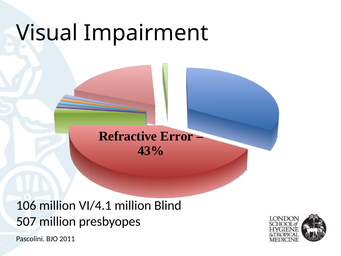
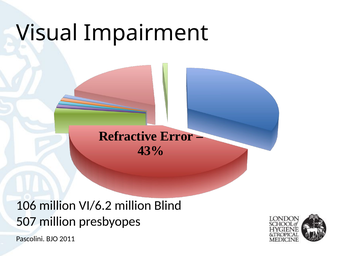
VI/4.1: VI/4.1 -> VI/6.2
